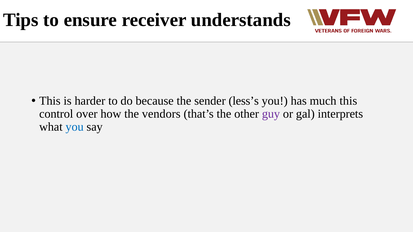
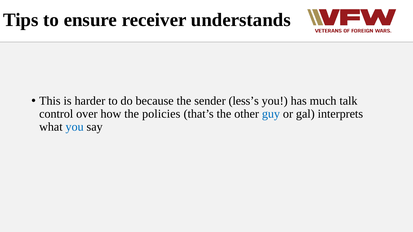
much this: this -> talk
vendors: vendors -> policies
guy colour: purple -> blue
